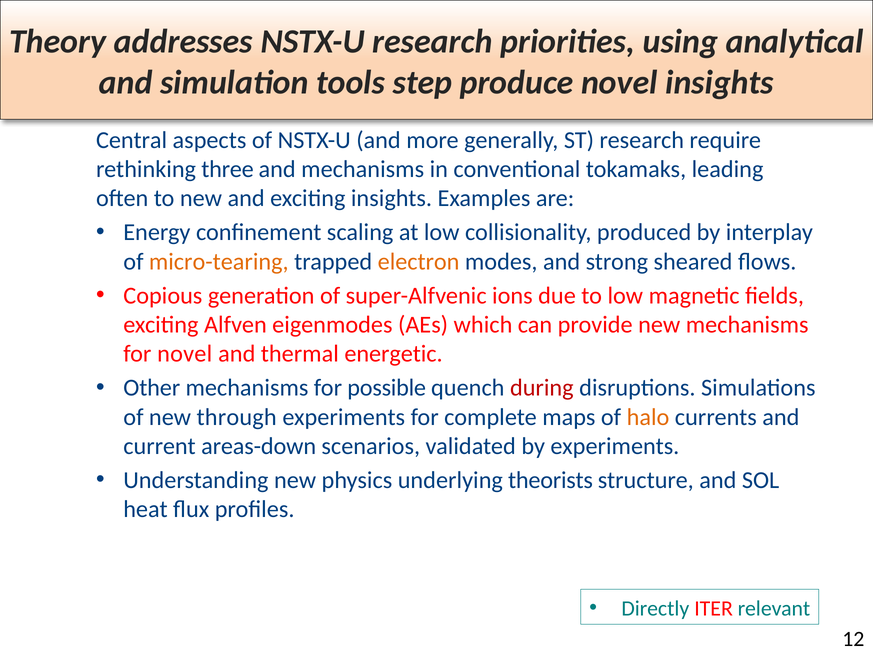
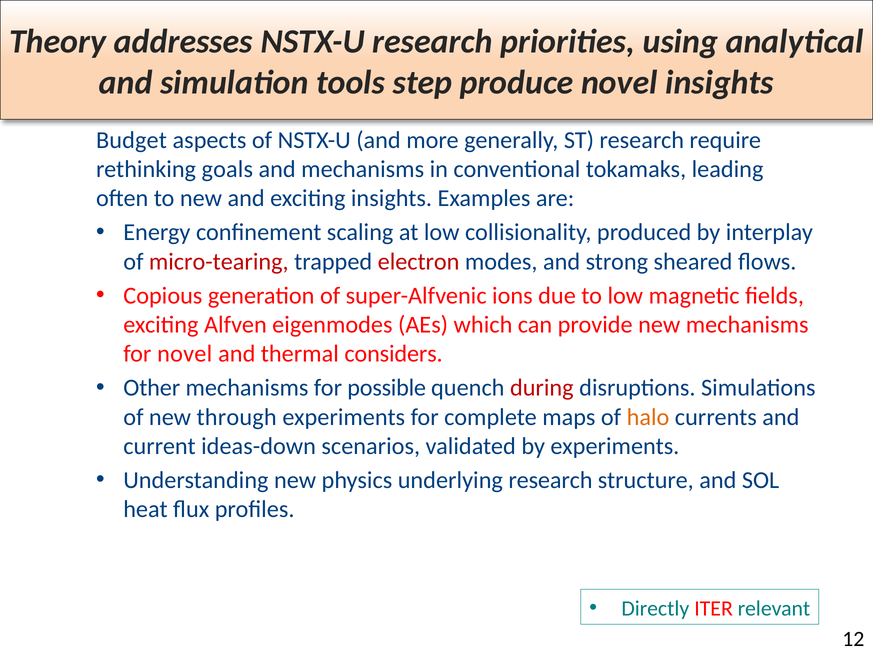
Central: Central -> Budget
three: three -> goals
micro-tearing colour: orange -> red
electron colour: orange -> red
energetic: energetic -> considers
areas-down: areas-down -> ideas-down
underlying theorists: theorists -> research
